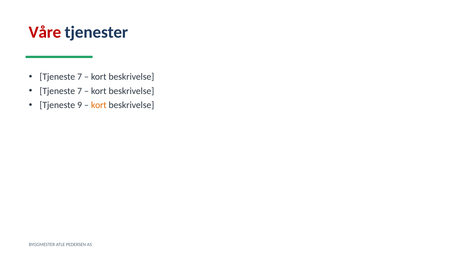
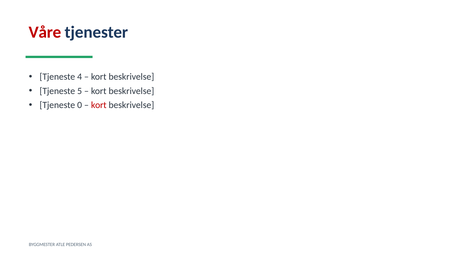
7 at (80, 77): 7 -> 4
7 at (80, 91): 7 -> 5
9: 9 -> 0
kort at (99, 105) colour: orange -> red
